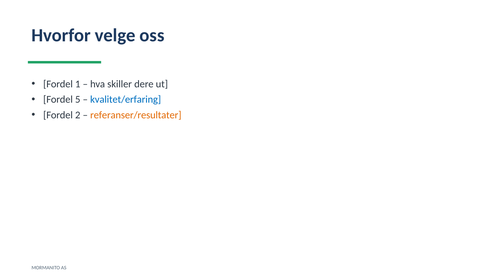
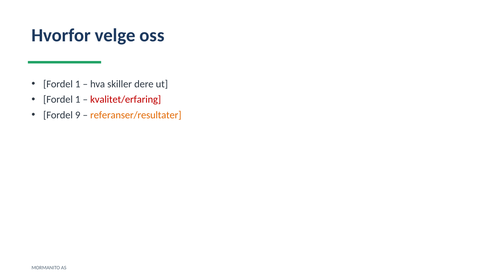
5 at (78, 100): 5 -> 1
kvalitet/erfaring colour: blue -> red
2: 2 -> 9
